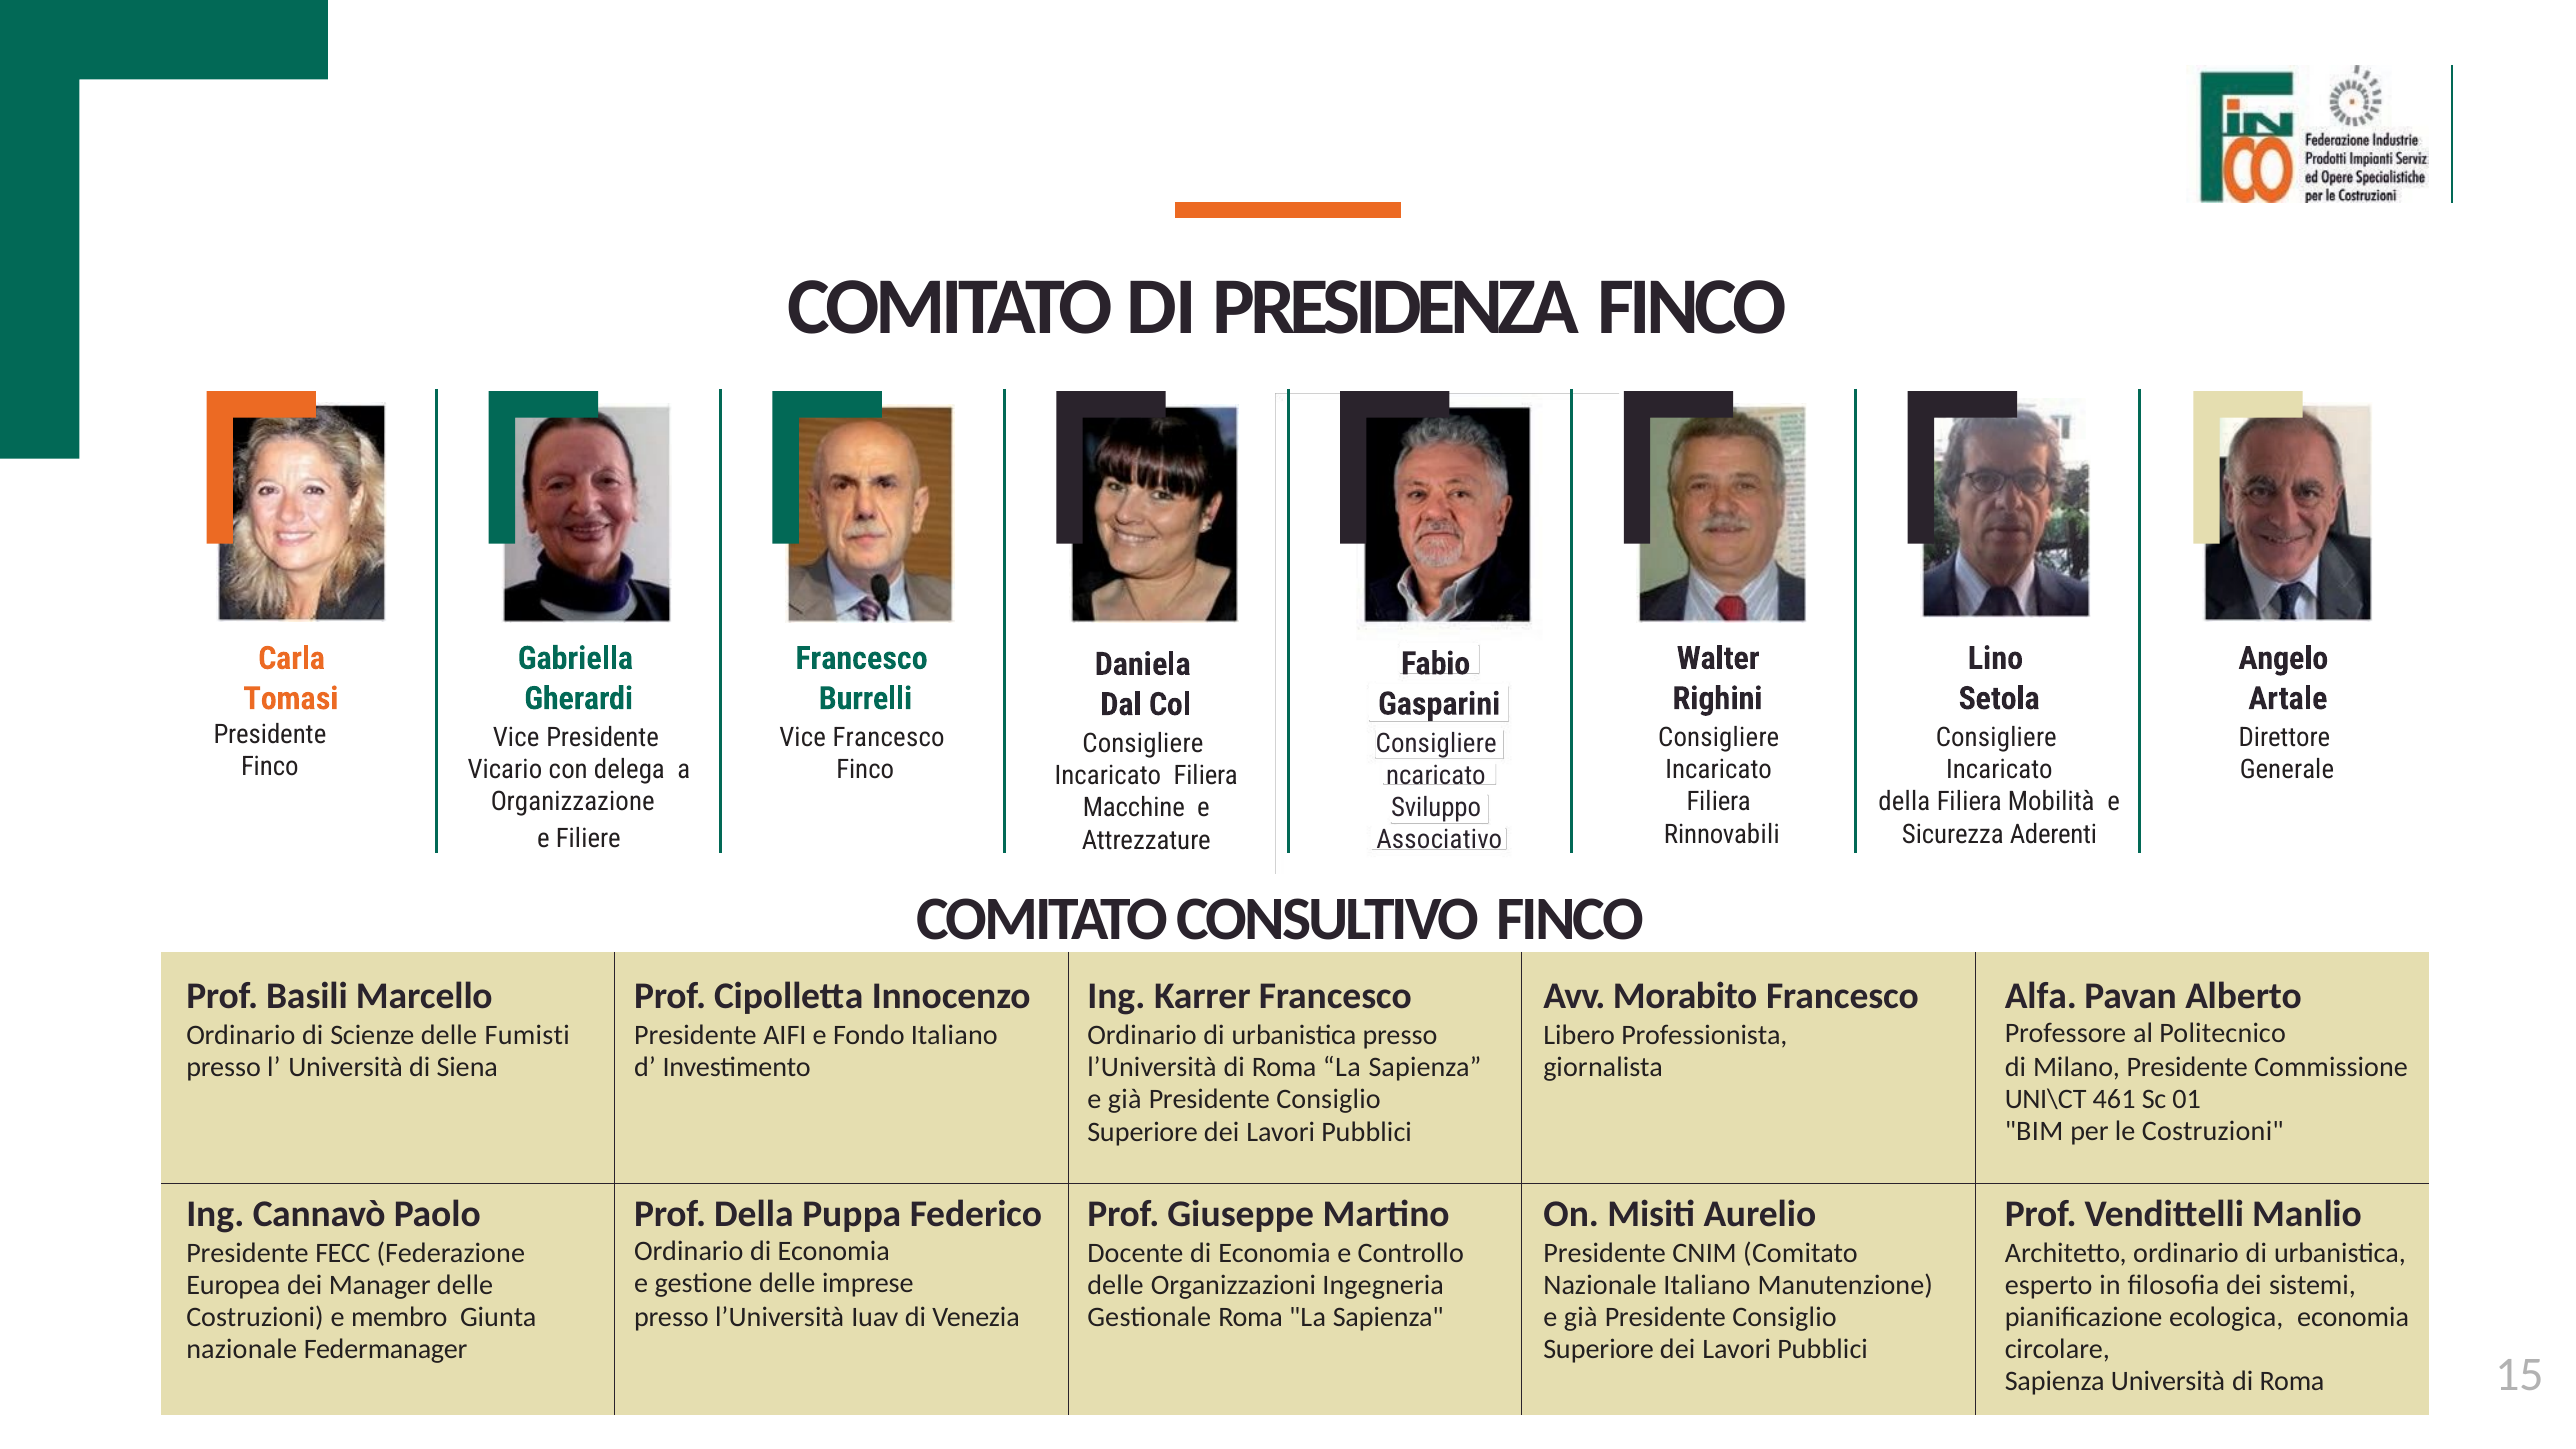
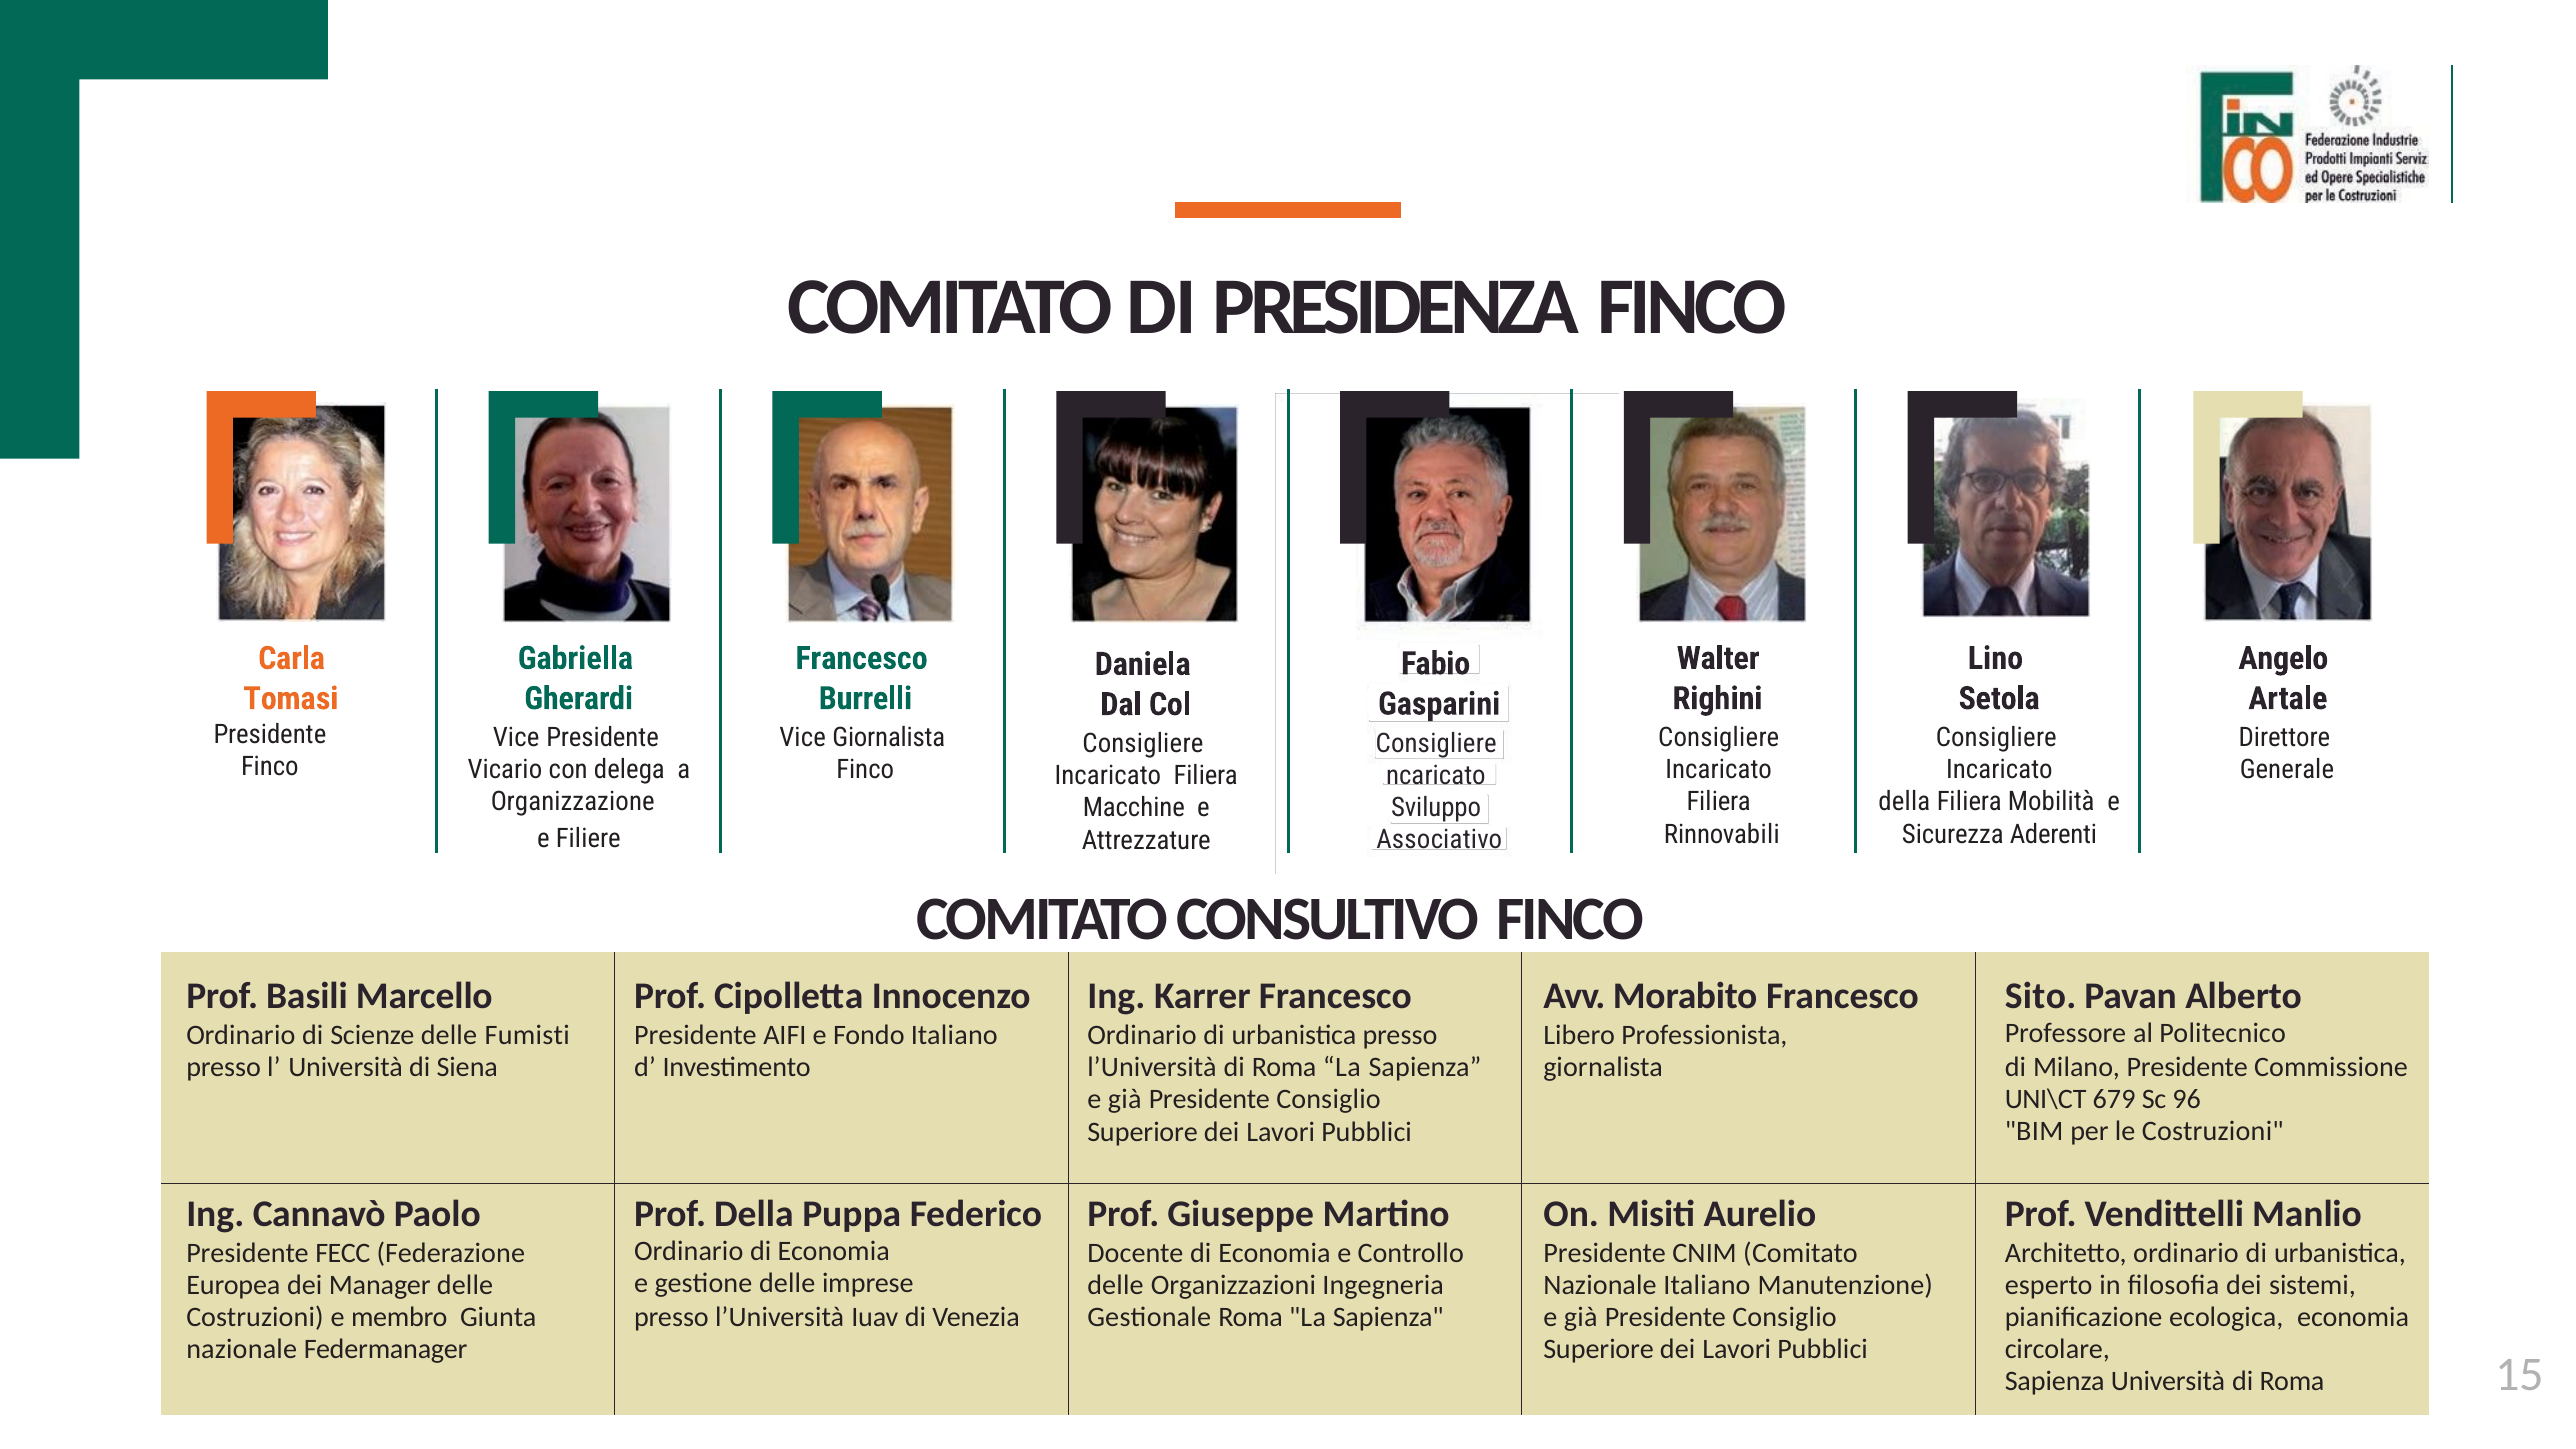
Vice Francesco: Francesco -> Giornalista
Alfa: Alfa -> Sito
461: 461 -> 679
01: 01 -> 96
